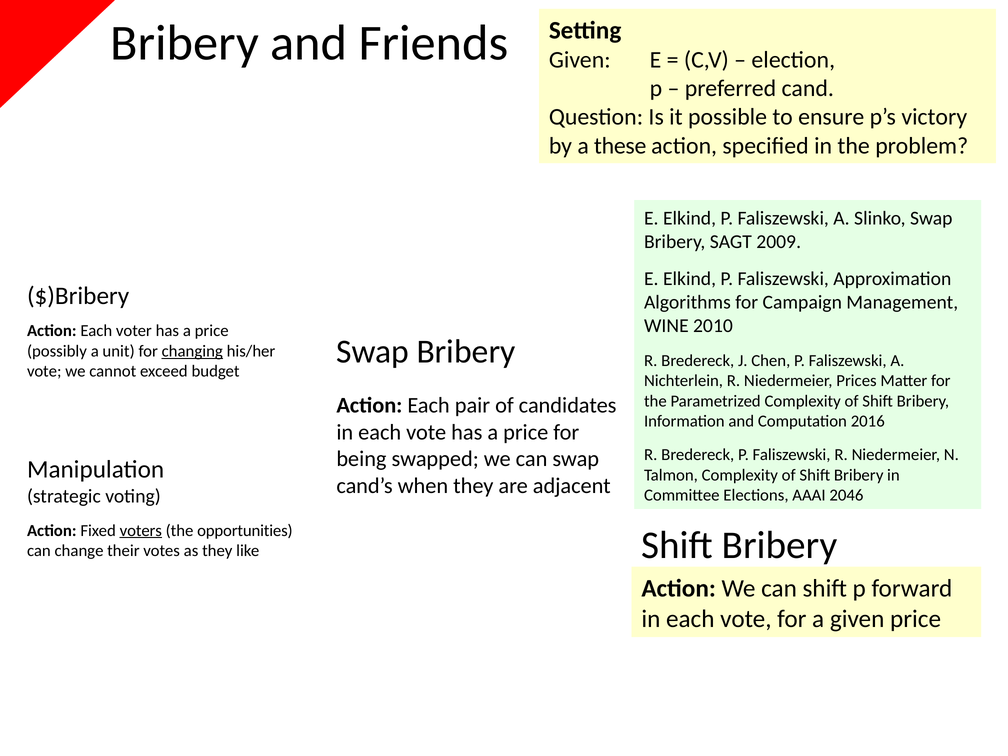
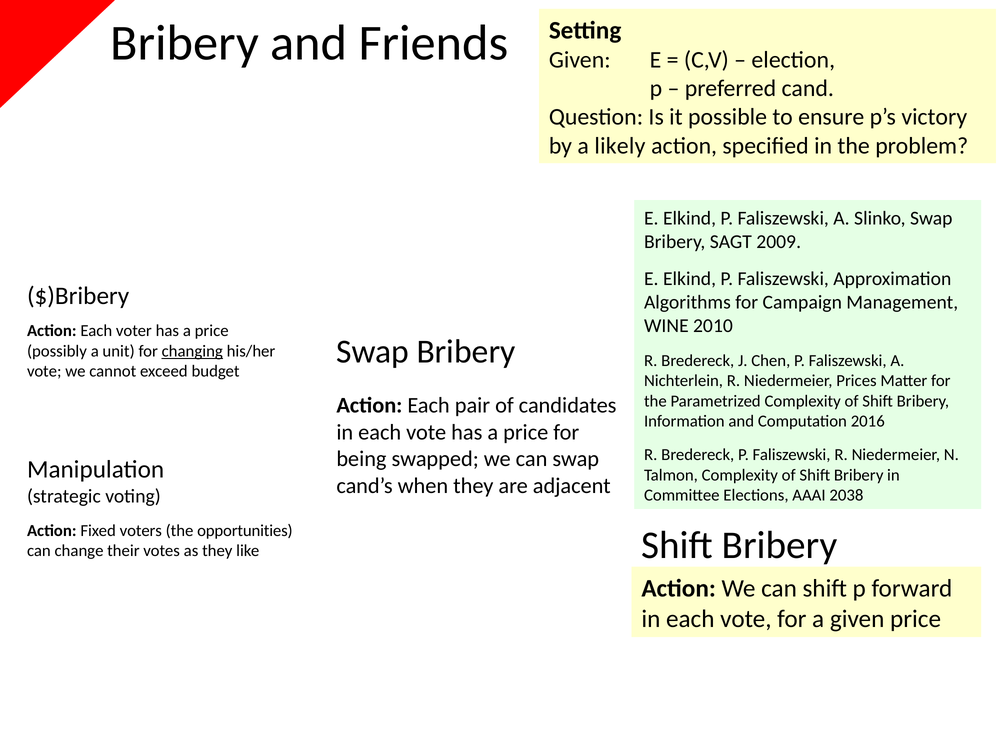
these: these -> likely
2046: 2046 -> 2038
voters underline: present -> none
